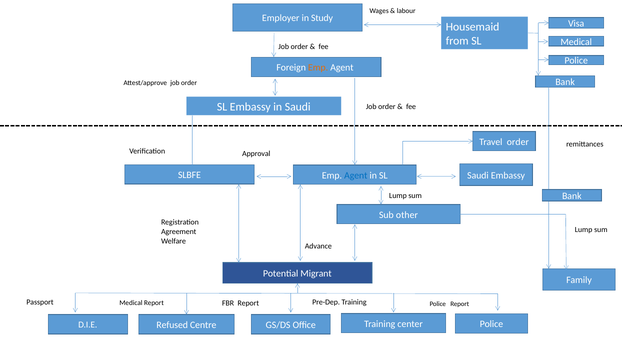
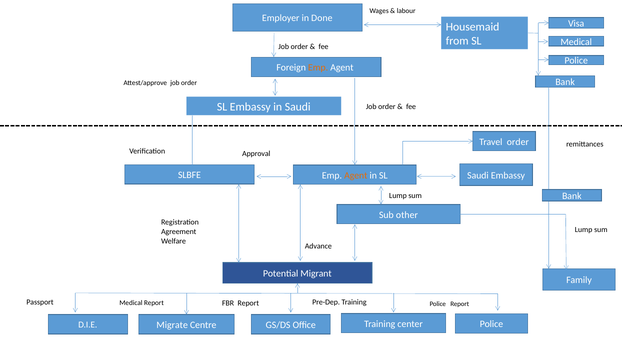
Study: Study -> Done
Agent at (356, 175) colour: blue -> orange
Refused: Refused -> Migrate
